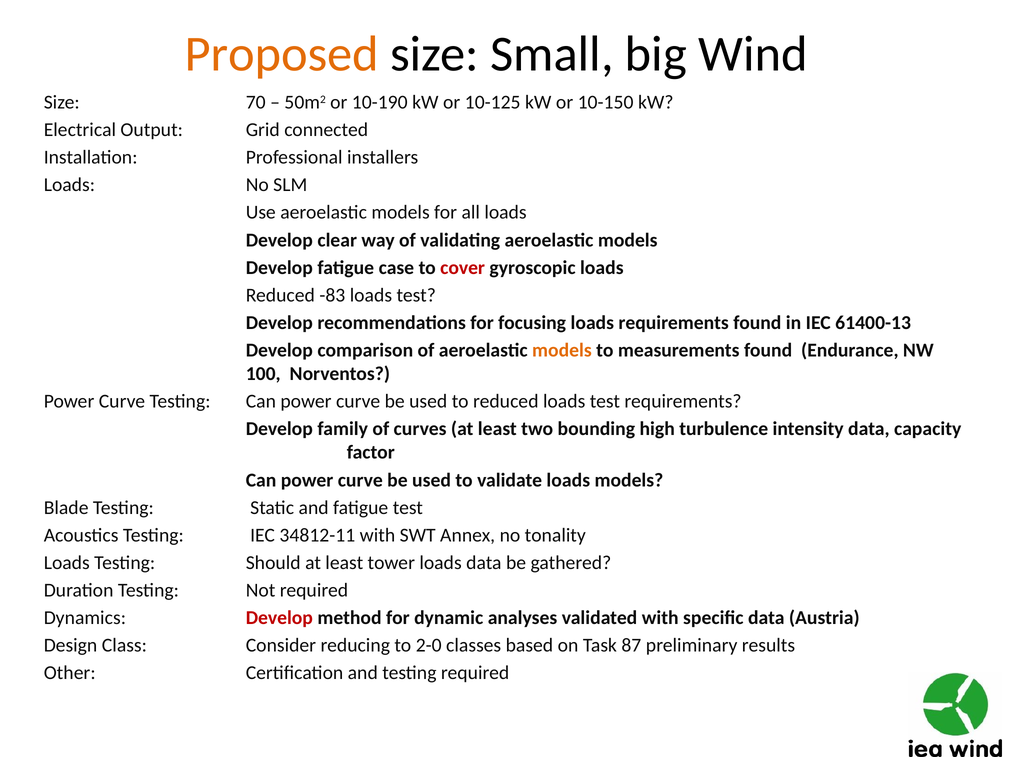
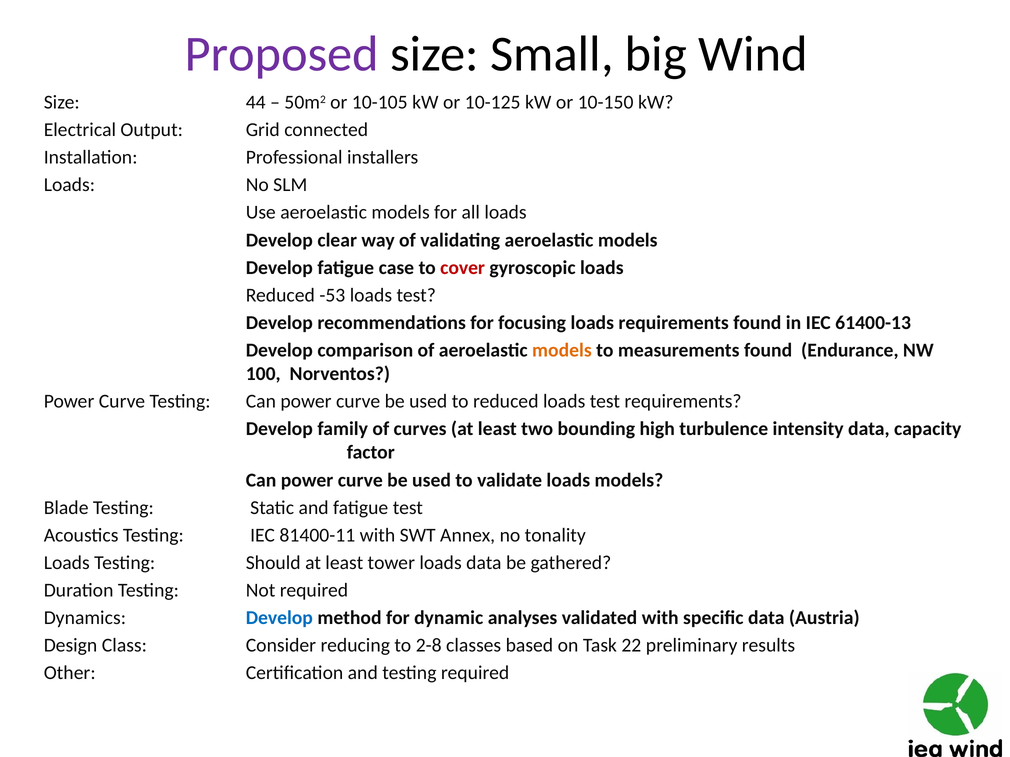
Proposed colour: orange -> purple
70: 70 -> 44
10-190: 10-190 -> 10-105
-83: -83 -> -53
34812-11: 34812-11 -> 81400-11
Develop at (279, 618) colour: red -> blue
2-0: 2-0 -> 2-8
87: 87 -> 22
